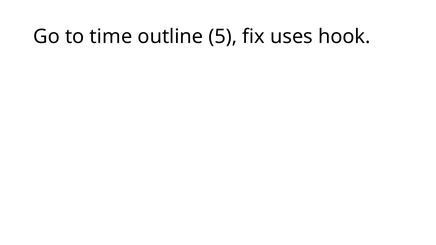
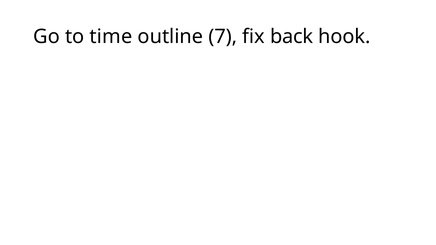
5: 5 -> 7
uses: uses -> back
